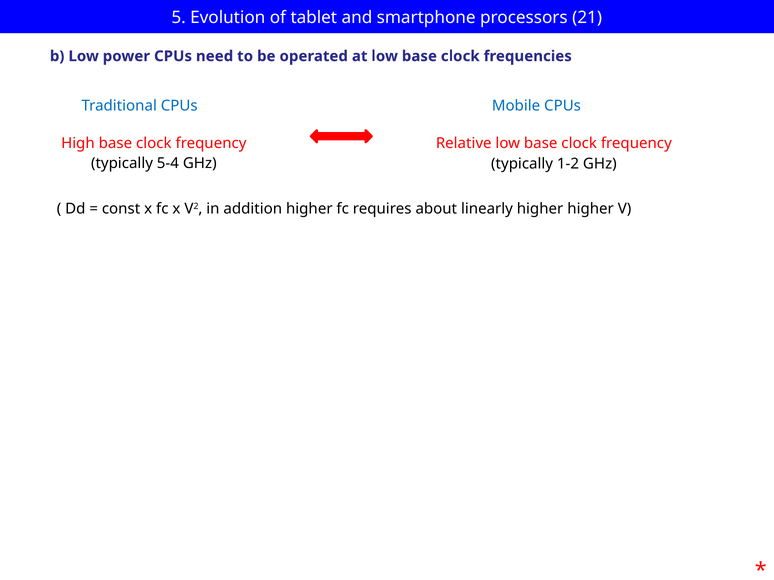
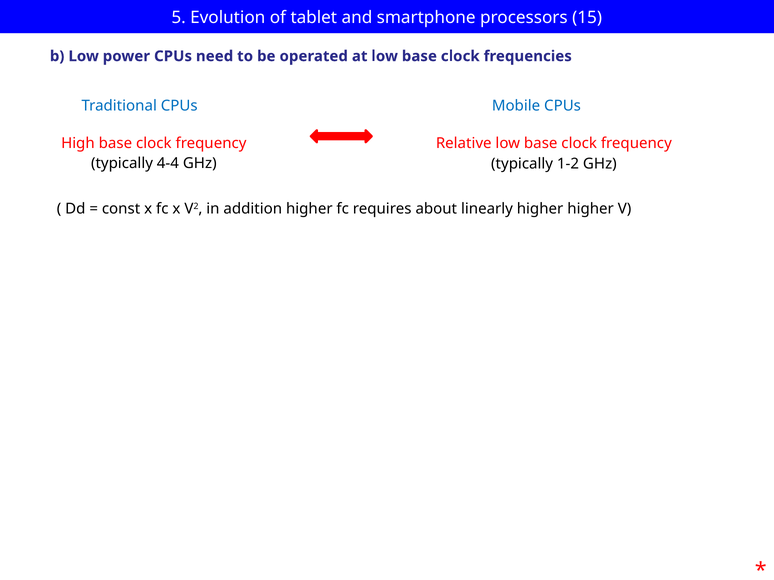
21: 21 -> 15
5-4: 5-4 -> 4-4
